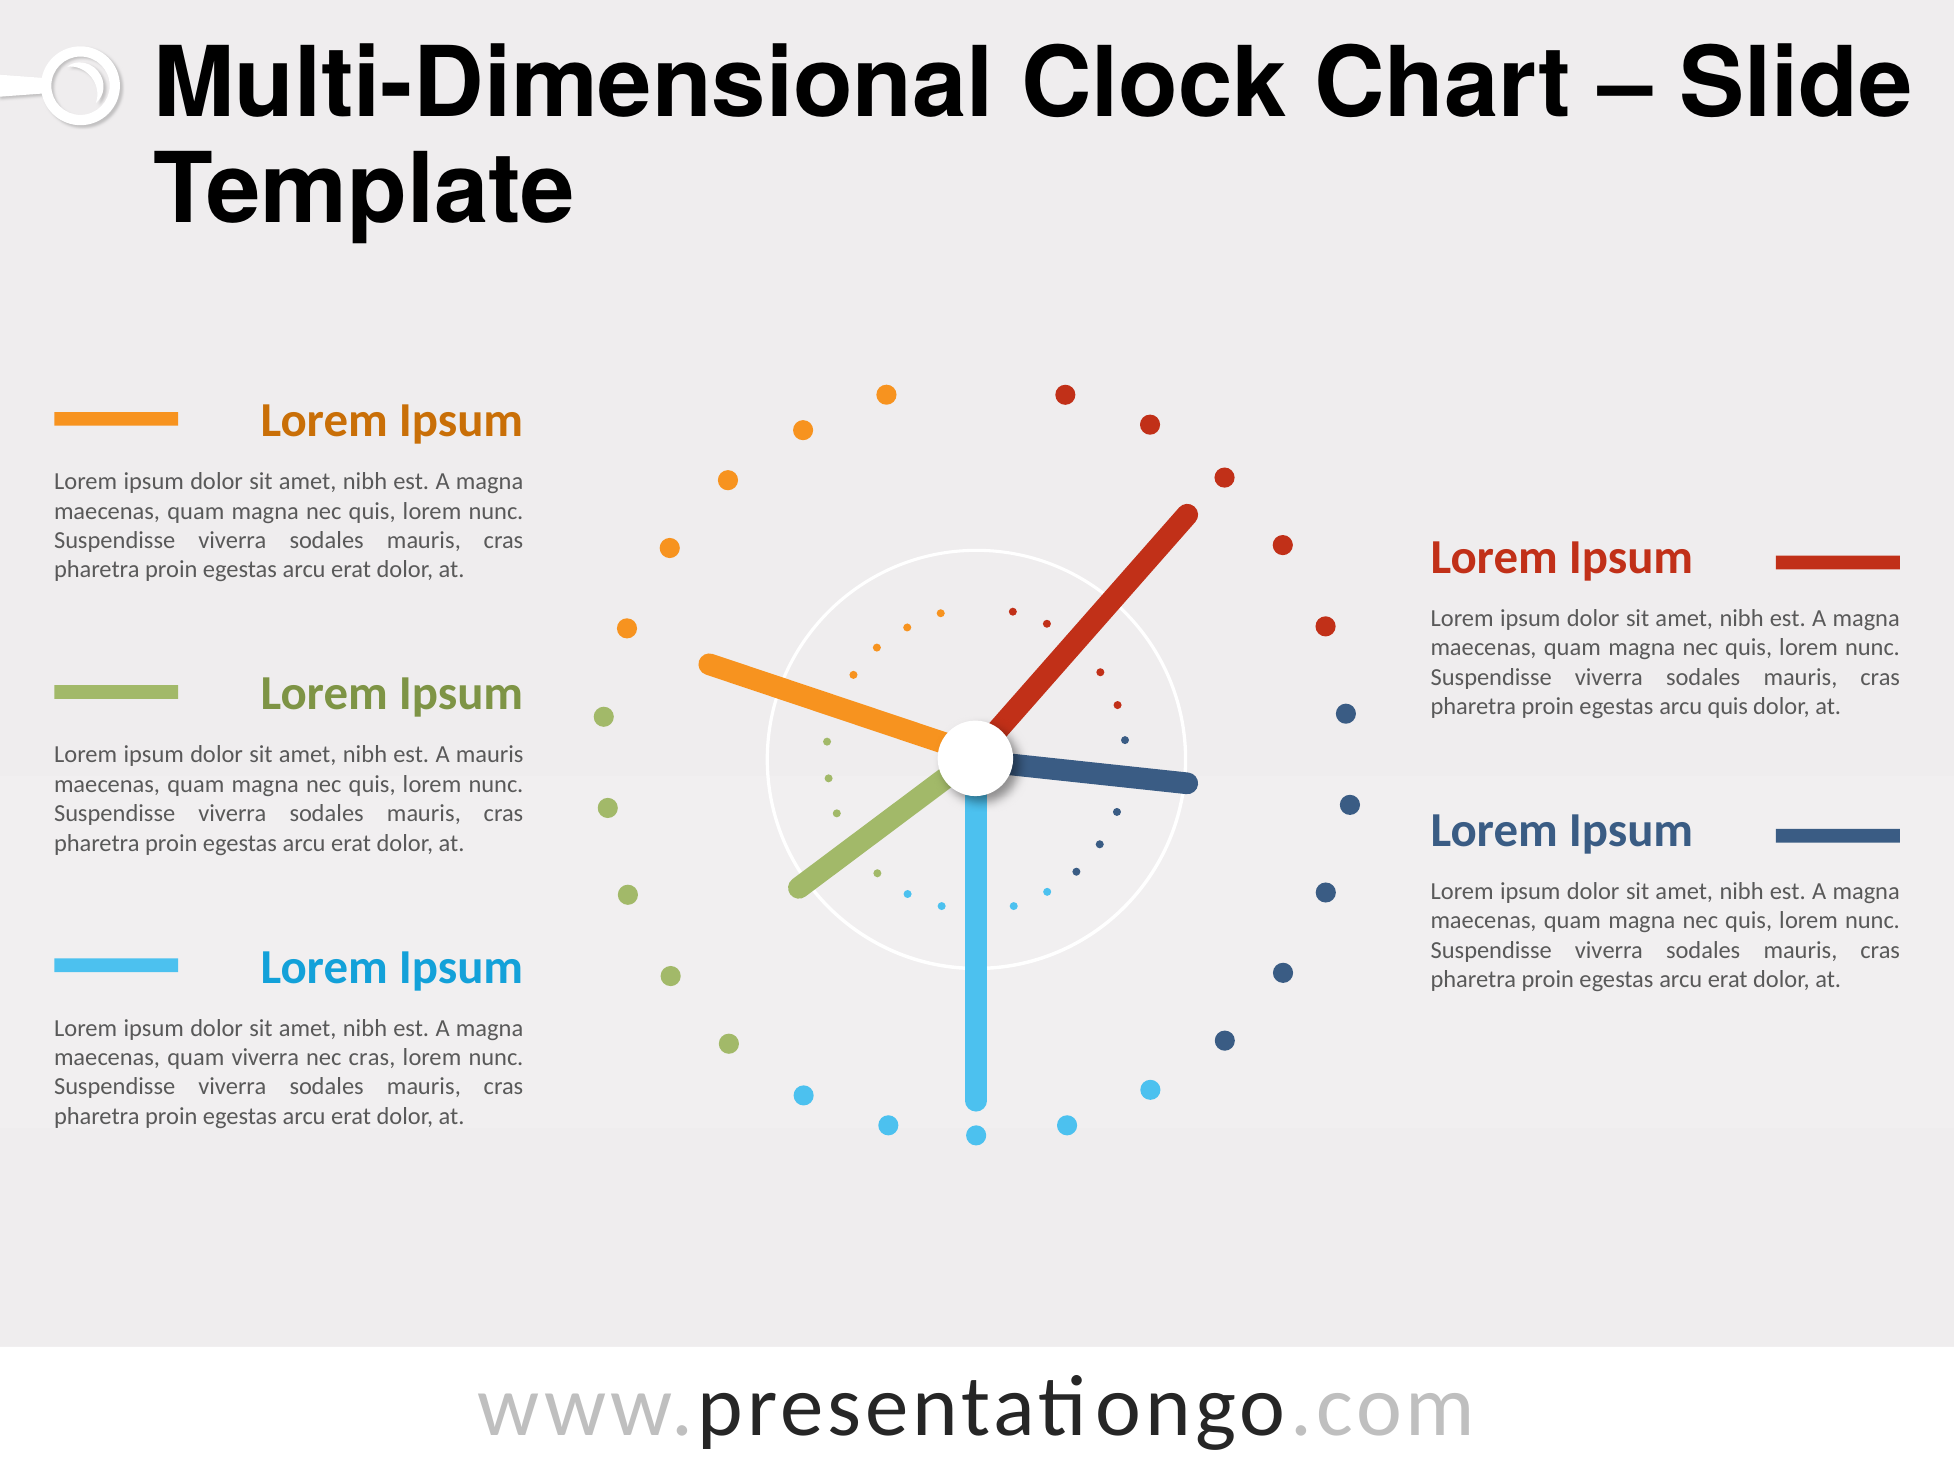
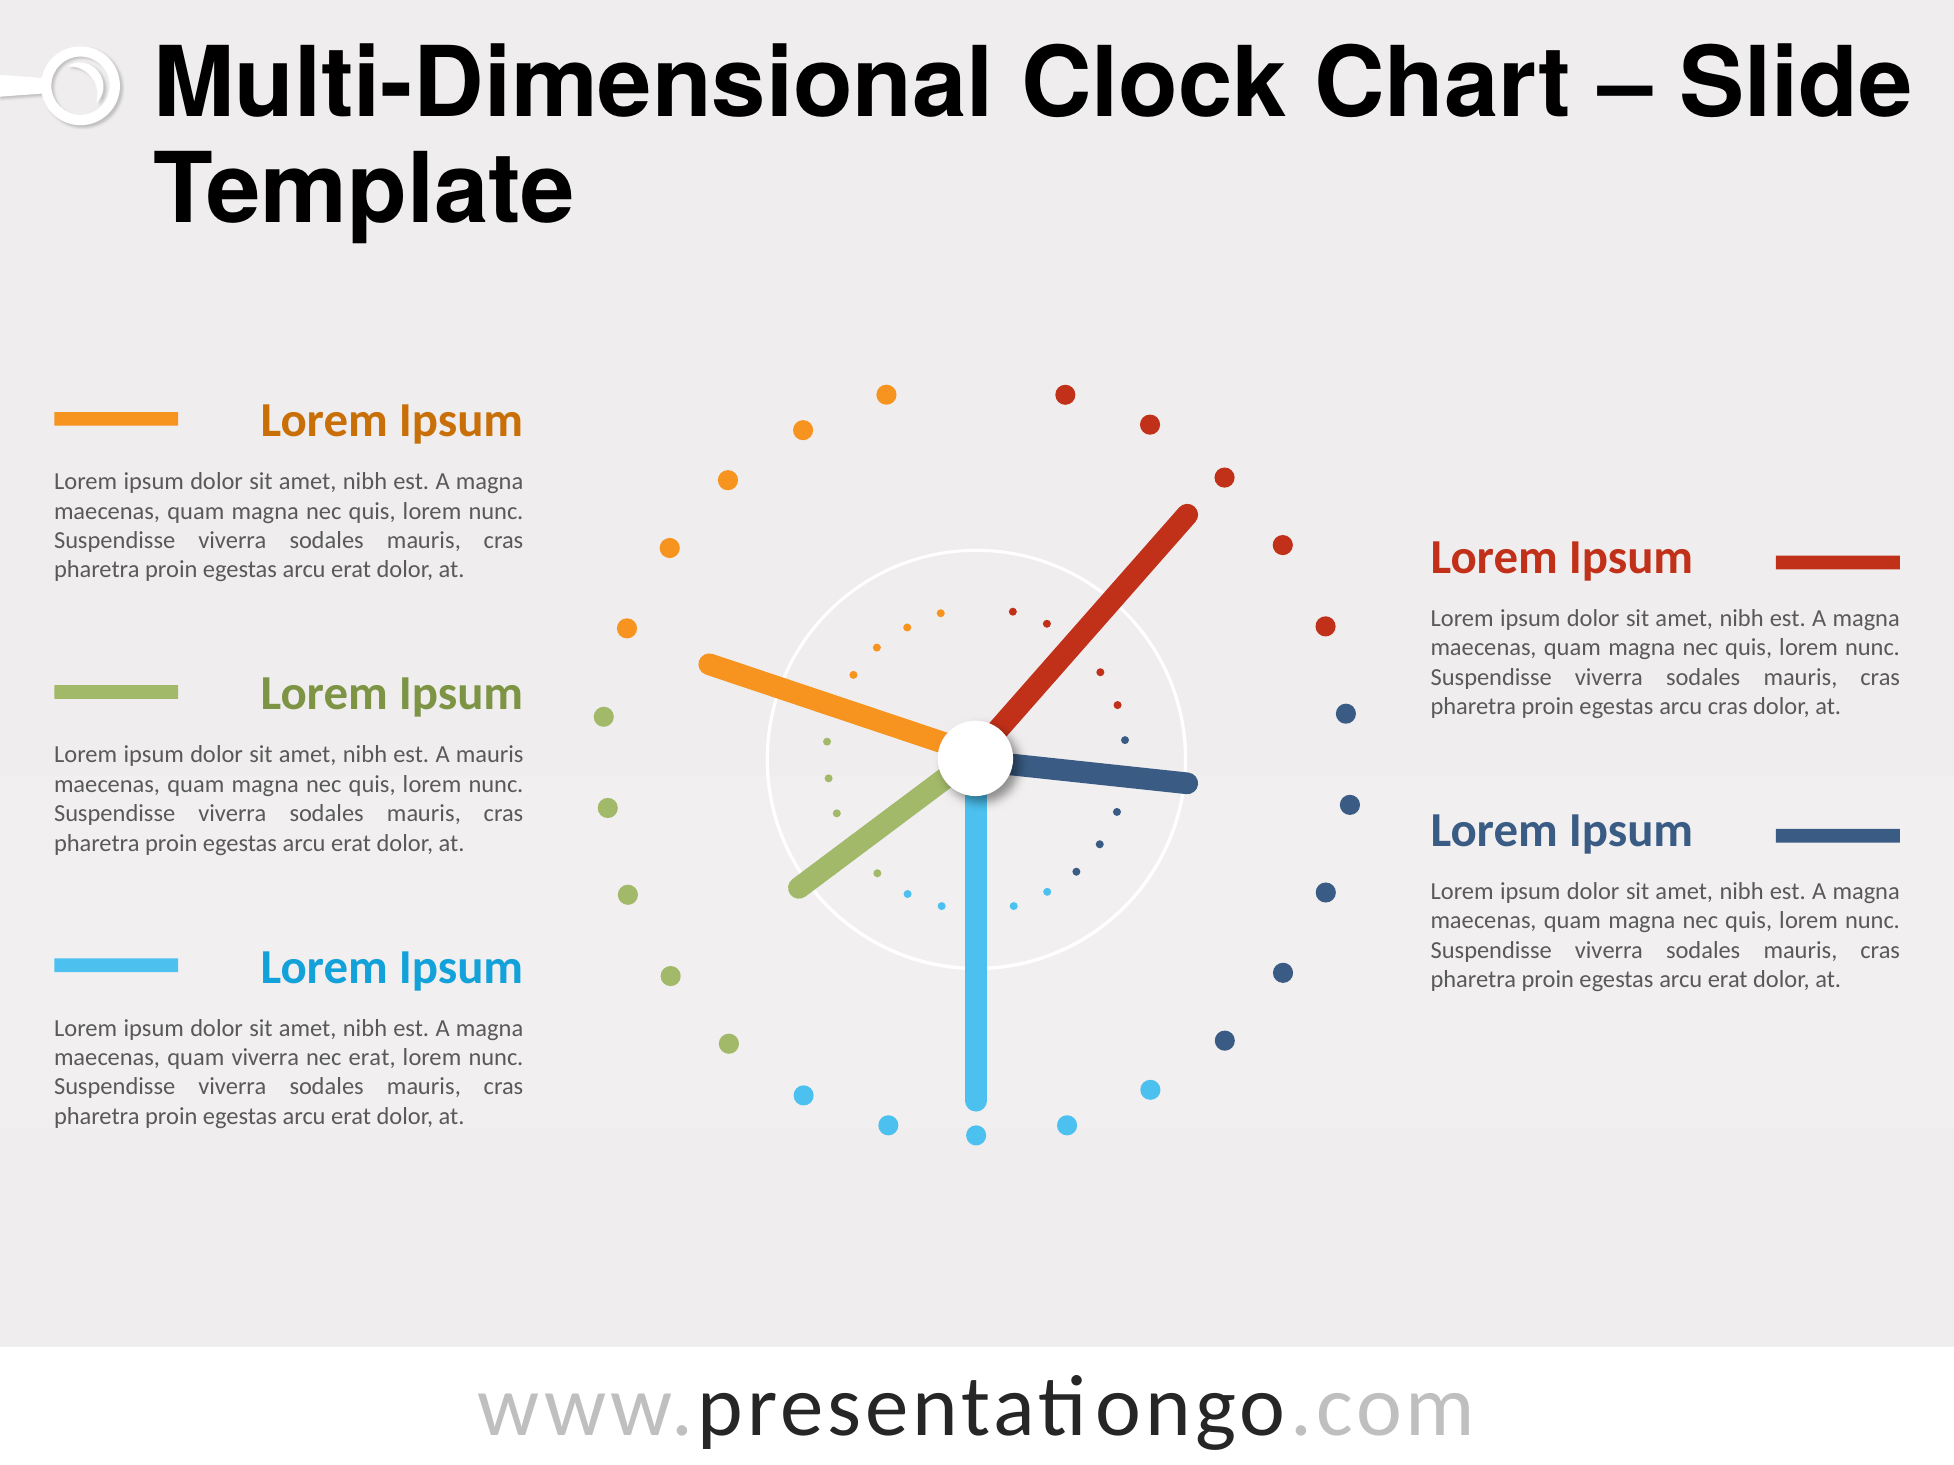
arcu quis: quis -> cras
nec cras: cras -> erat
